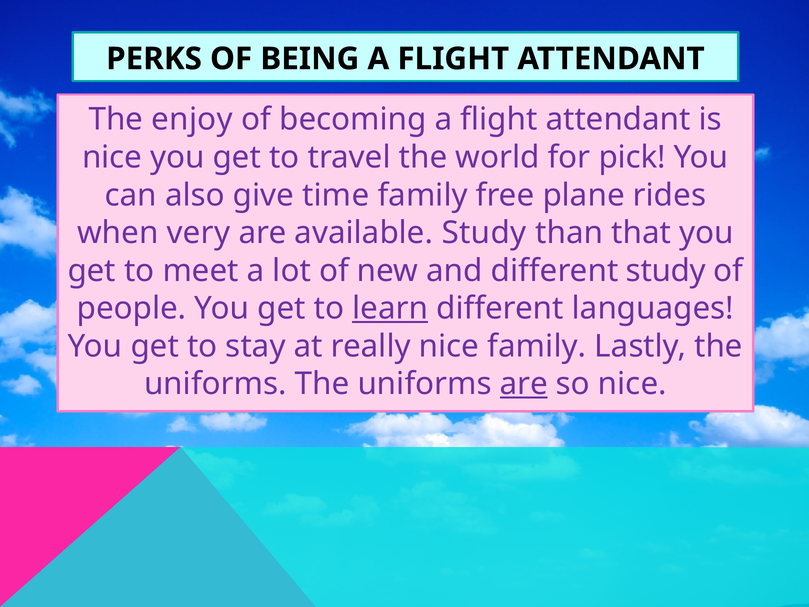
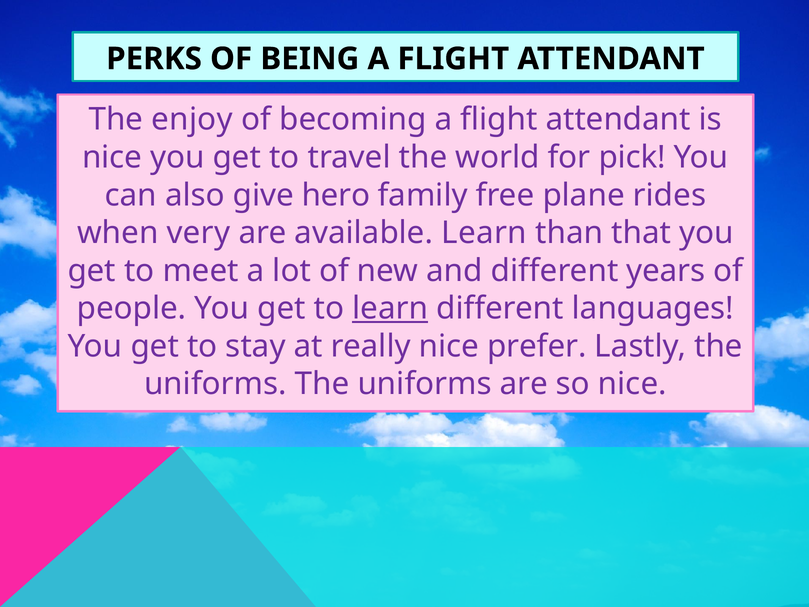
time: time -> hero
available Study: Study -> Learn
different study: study -> years
nice family: family -> prefer
are at (524, 384) underline: present -> none
